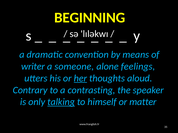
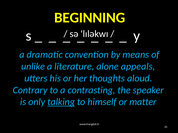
writer: writer -> unlike
someone: someone -> literature
feelings: feelings -> appeals
her underline: present -> none
